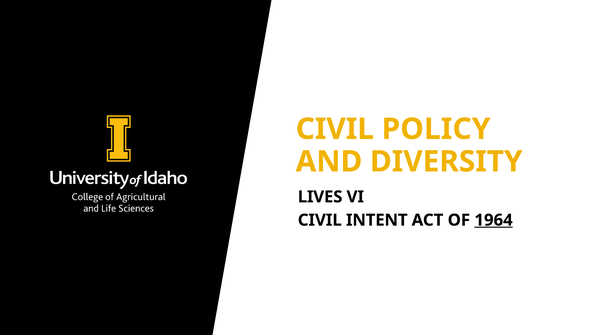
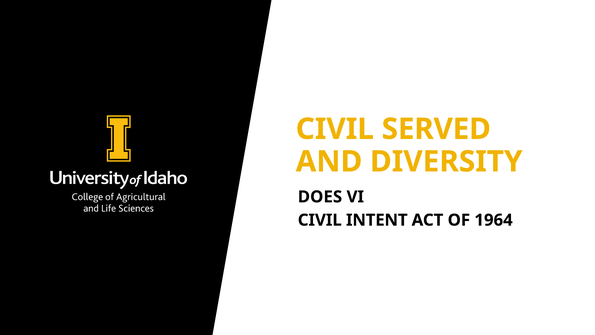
POLICY: POLICY -> SERVED
LIVES: LIVES -> DOES
1964 underline: present -> none
